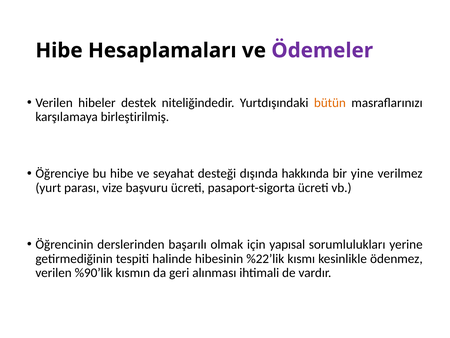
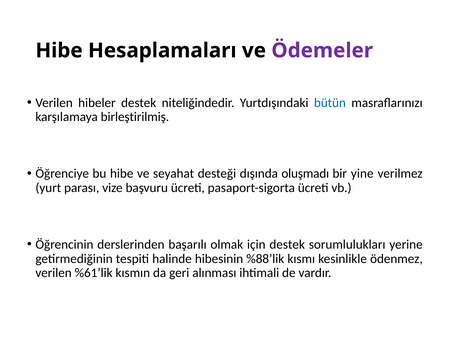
bütün colour: orange -> blue
hakkında: hakkında -> oluşmadı
için yapısal: yapısal -> destek
%22’lik: %22’lik -> %88’lik
%90’lik: %90’lik -> %61’lik
